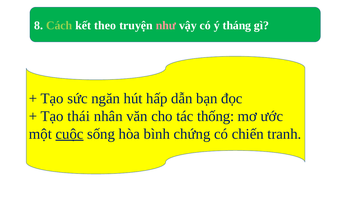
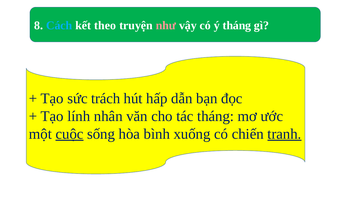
Cách colour: light green -> light blue
ngăn: ngăn -> trách
thái: thái -> lính
tác thống: thống -> tháng
chứng: chứng -> xuống
tranh underline: none -> present
